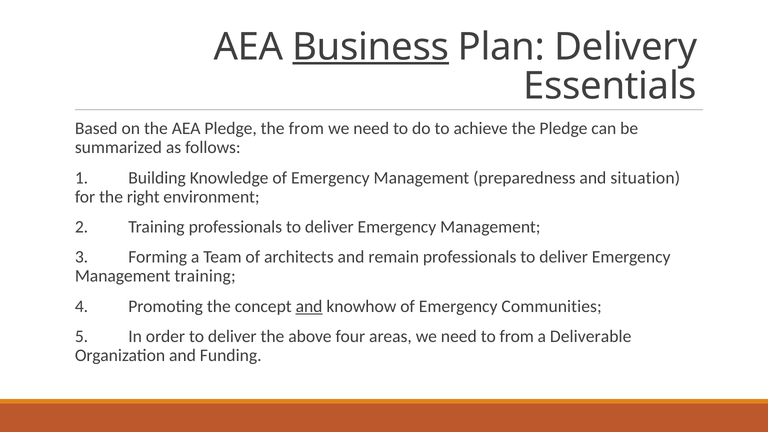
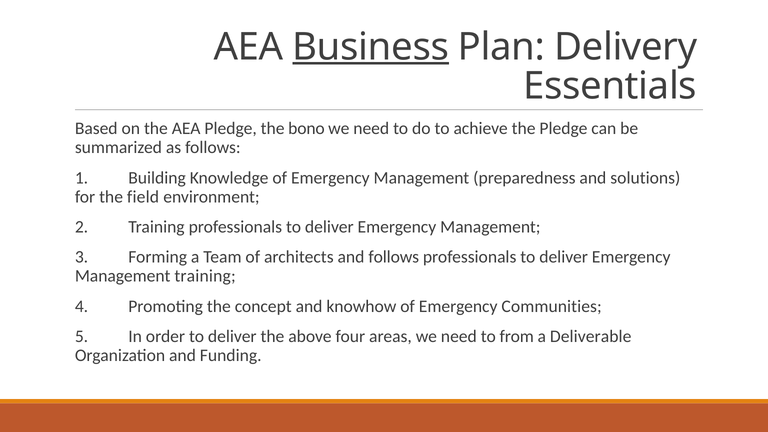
the from: from -> bono
situation: situation -> solutions
right: right -> field
and remain: remain -> follows
and at (309, 306) underline: present -> none
